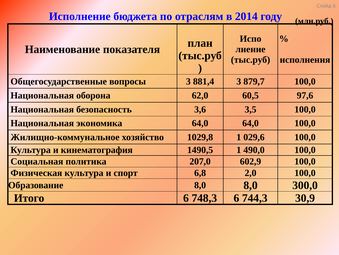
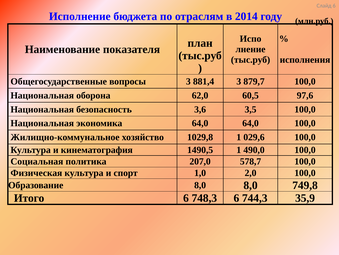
602,9: 602,9 -> 578,7
6,8: 6,8 -> 1,0
300,0: 300,0 -> 749,8
30,9: 30,9 -> 35,9
